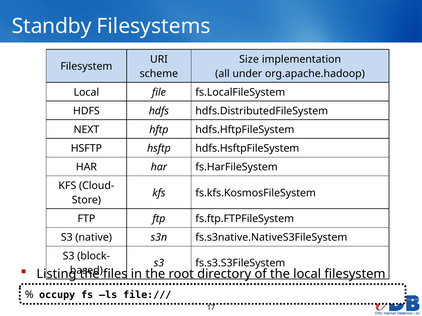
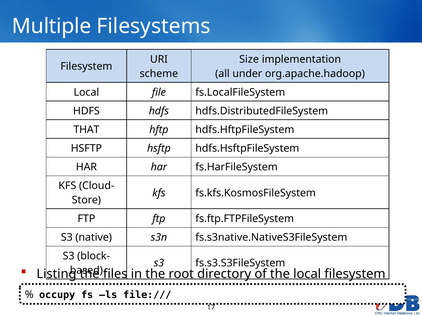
Standby: Standby -> Multiple
NEXT: NEXT -> THAT
